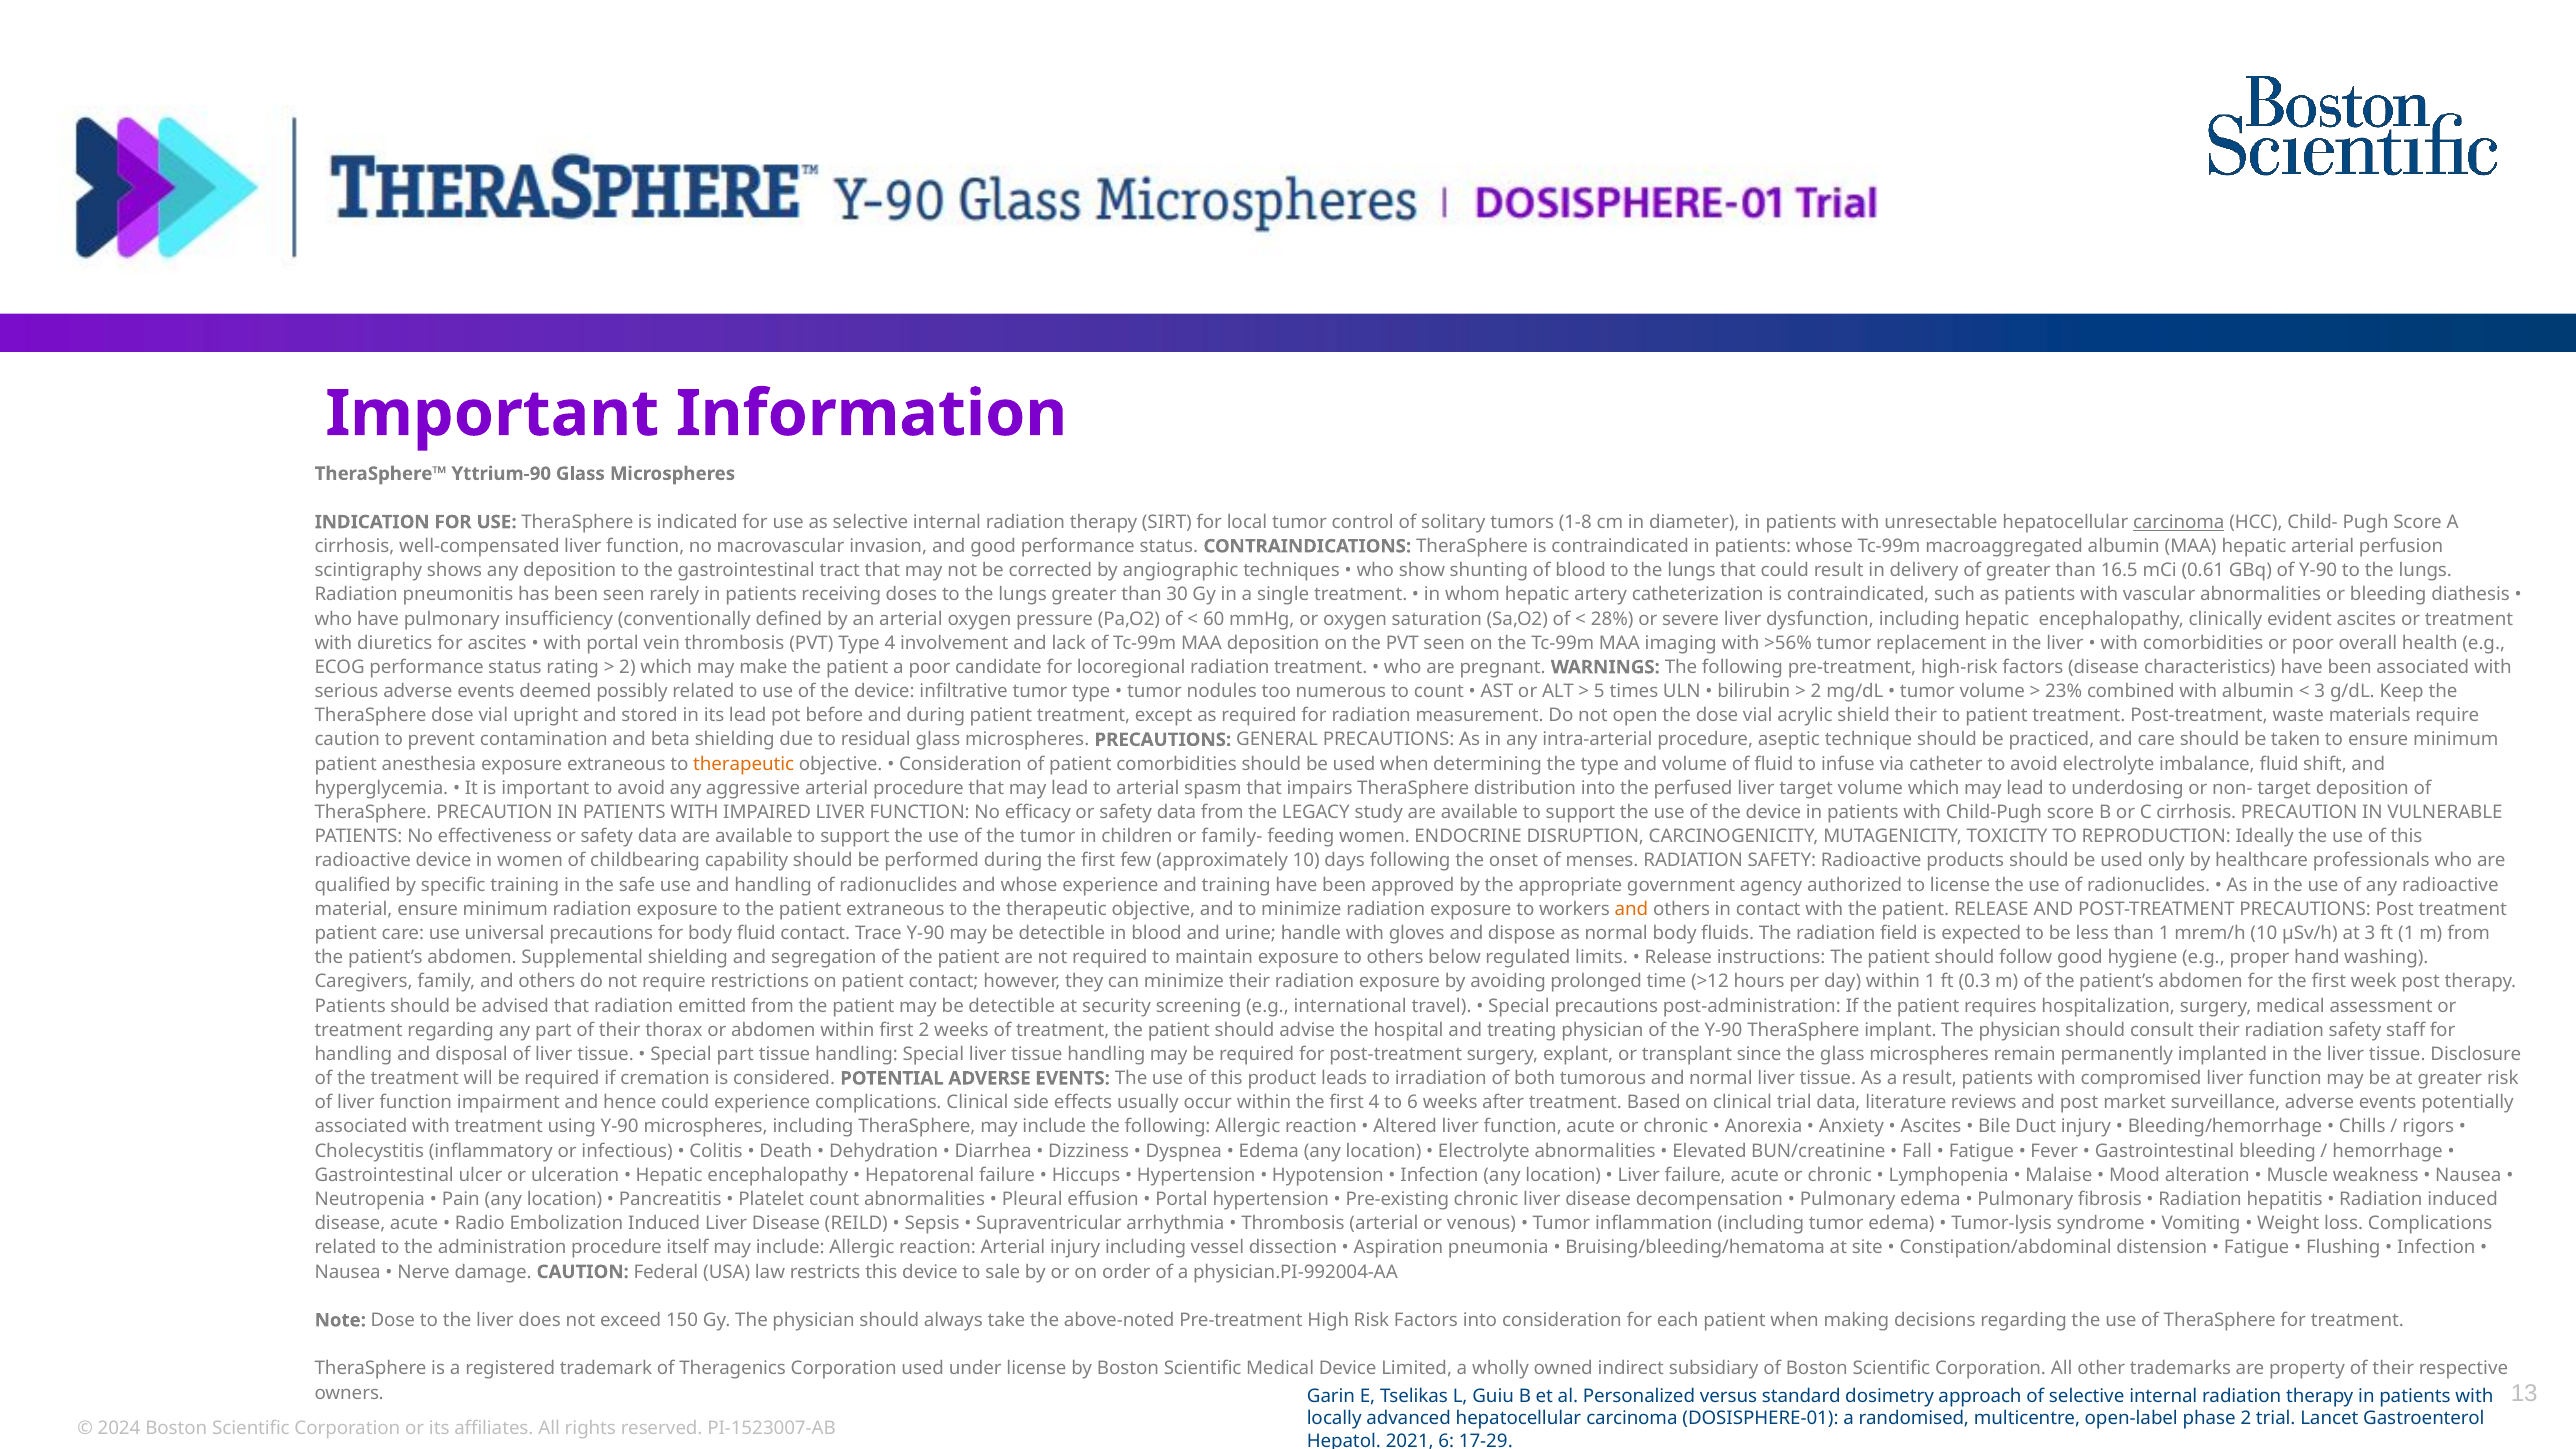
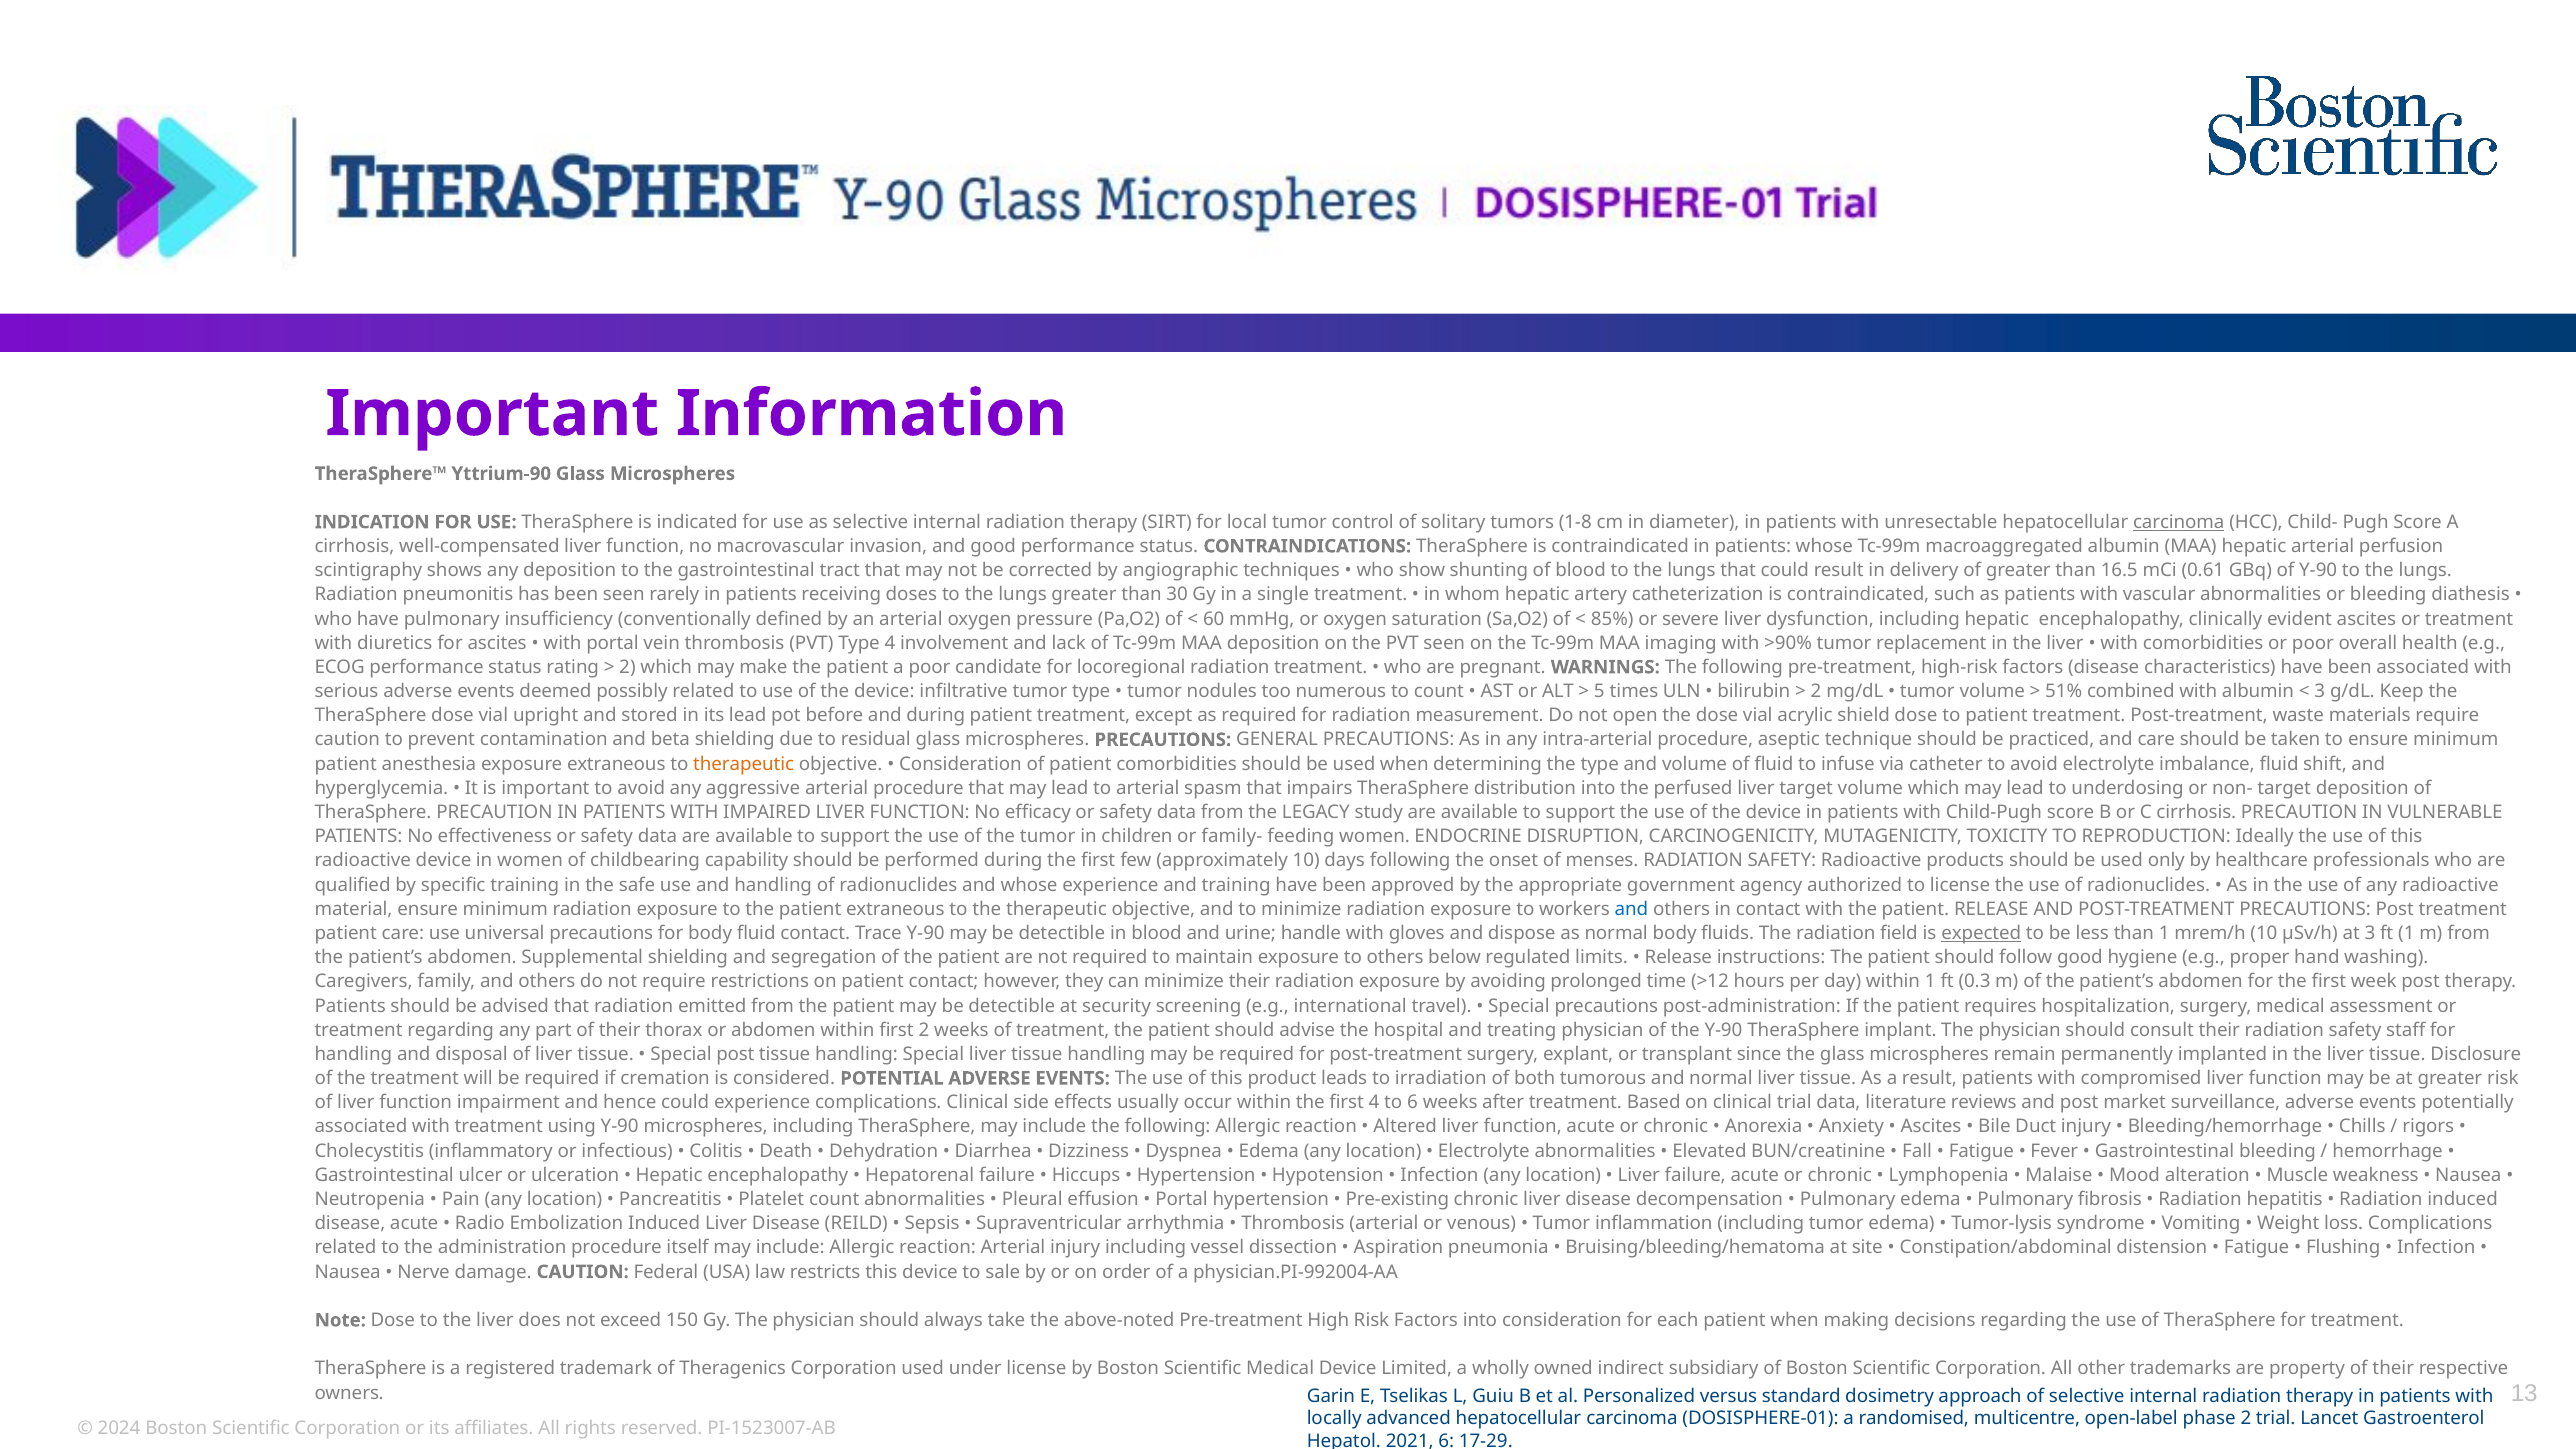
28%: 28% -> 85%
>56%: >56% -> >90%
23%: 23% -> 51%
shield their: their -> dose
and at (1631, 909) colour: orange -> blue
expected underline: none -> present
Special part: part -> post
